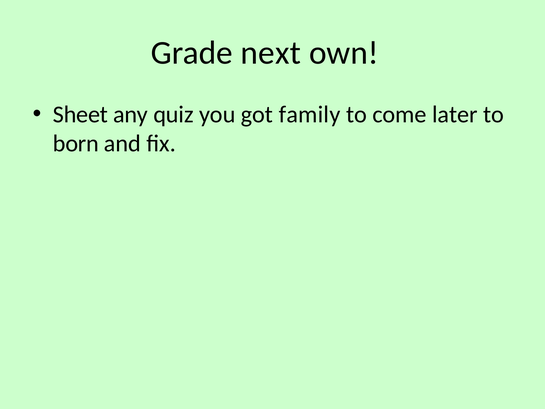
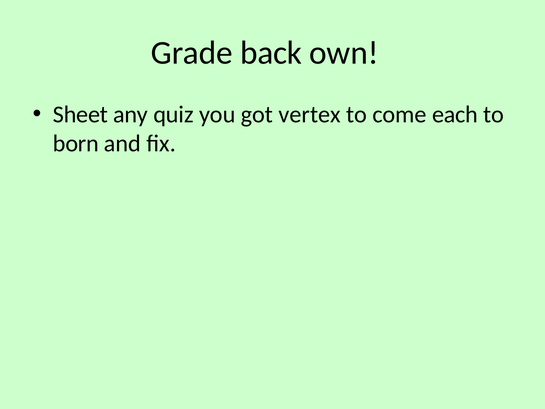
next: next -> back
family: family -> vertex
later: later -> each
